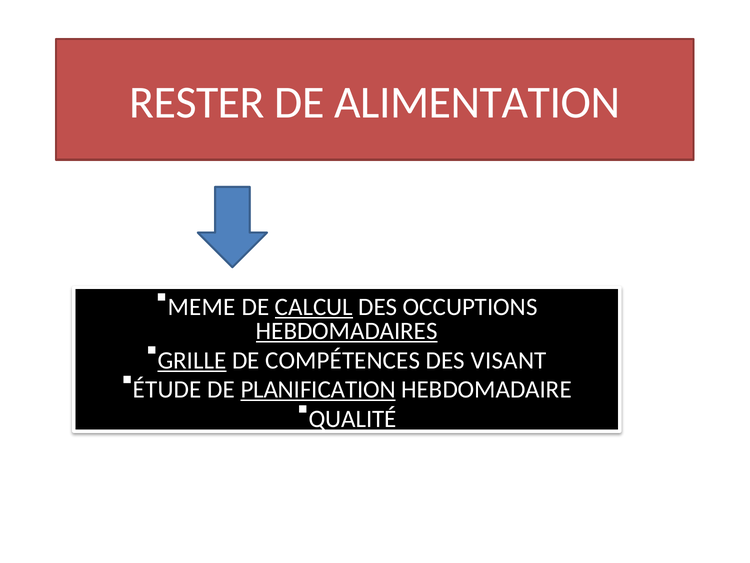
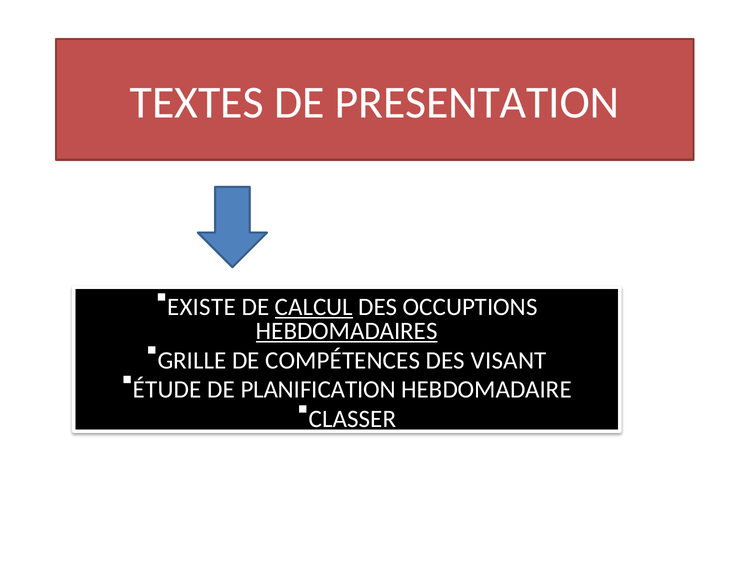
RESTER: RESTER -> TEXTES
ALIMENTATION: ALIMENTATION -> PRESENTATION
MEME: MEME -> EXISTE
GRILLE underline: present -> none
PLANIFICATION underline: present -> none
QUALITÉ: QUALITÉ -> CLASSER
